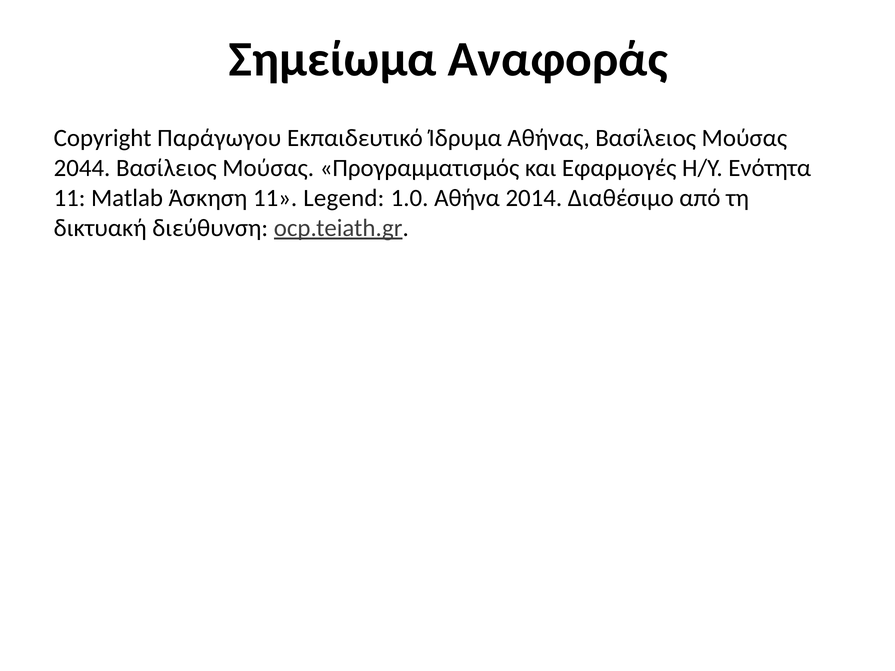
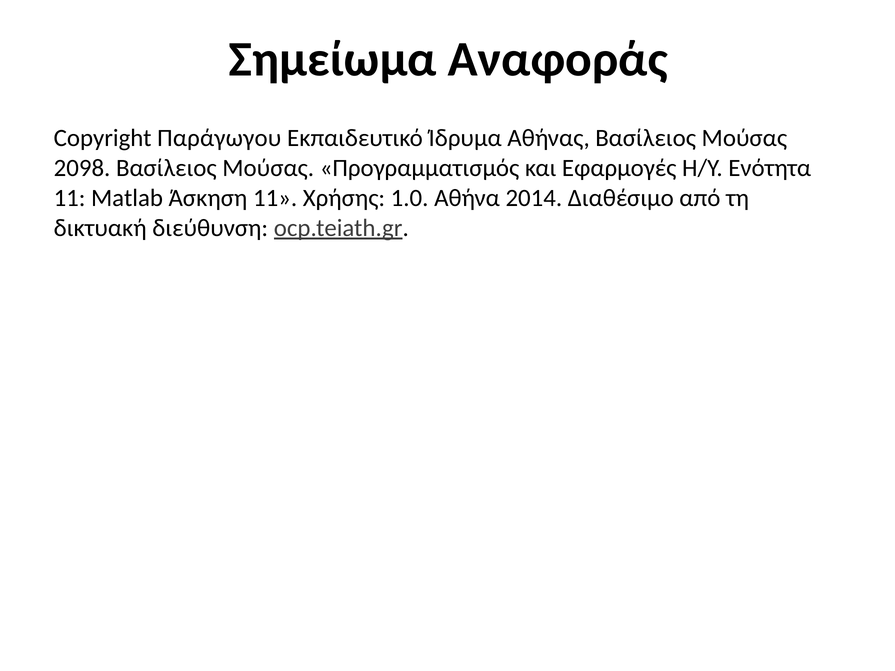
2044: 2044 -> 2098
Legend: Legend -> Χρήσης
